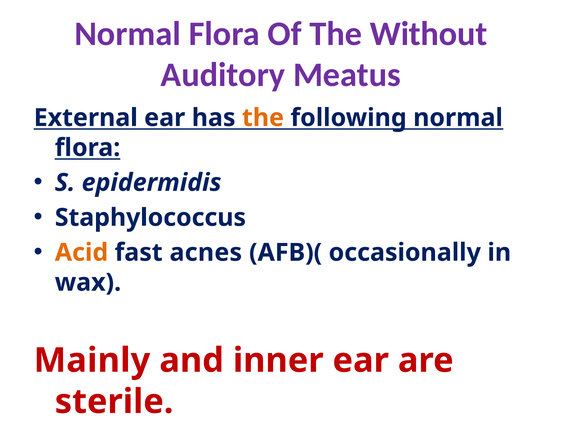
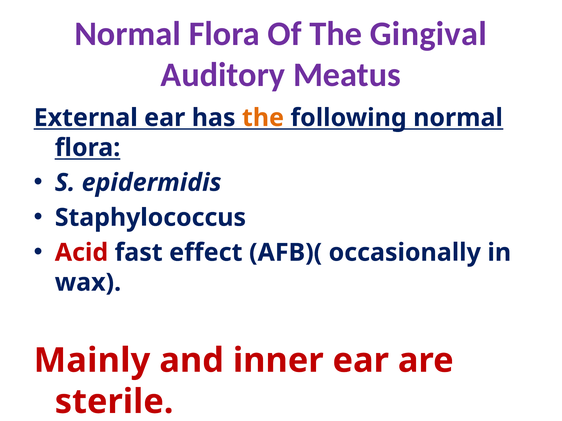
Without: Without -> Gingival
Acid colour: orange -> red
acnes: acnes -> effect
